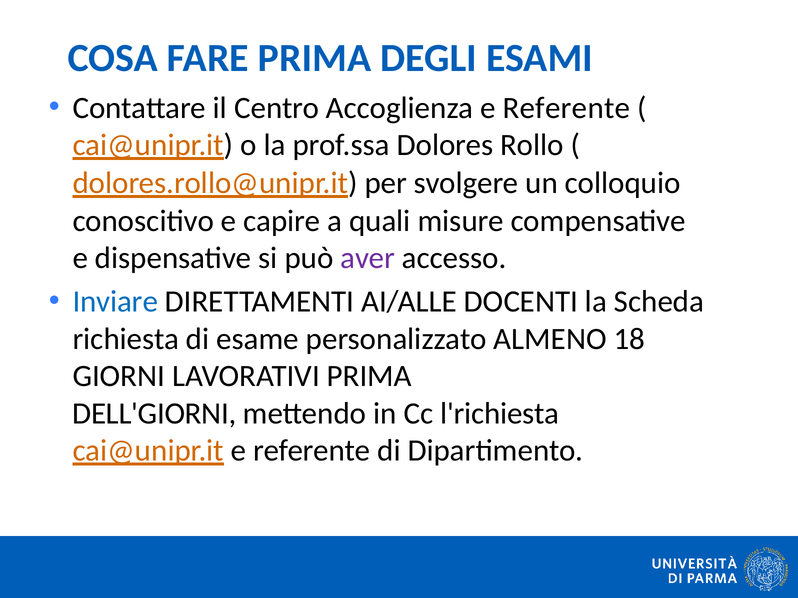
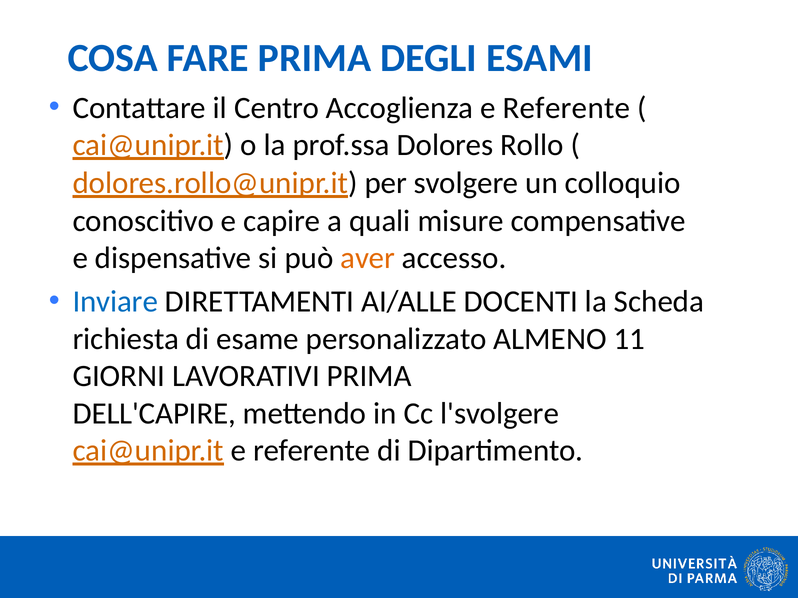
aver colour: purple -> orange
18: 18 -> 11
DELL'GIORNI: DELL'GIORNI -> DELL'CAPIRE
l'richiesta: l'richiesta -> l'svolgere
